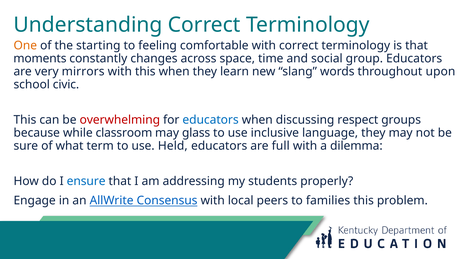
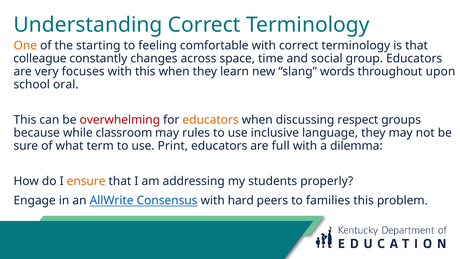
moments: moments -> colleague
mirrors: mirrors -> focuses
civic: civic -> oral
educators at (211, 120) colour: blue -> orange
glass: glass -> rules
Held: Held -> Print
ensure colour: blue -> orange
local: local -> hard
